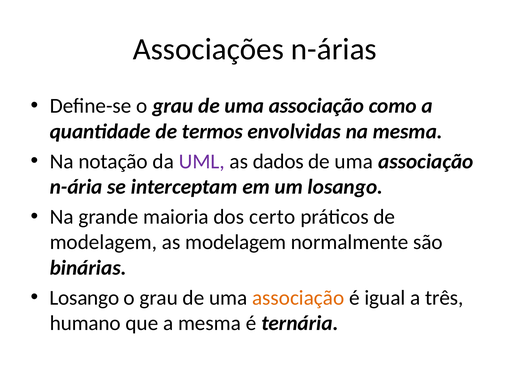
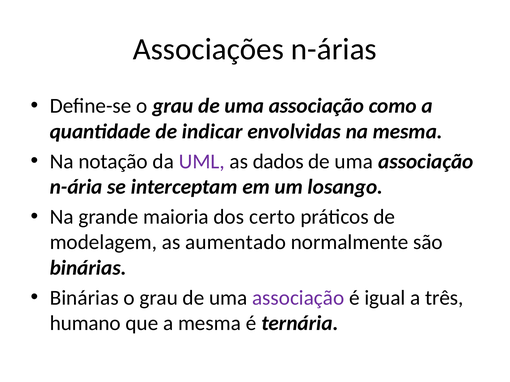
termos: termos -> indicar
as modelagem: modelagem -> aumentado
Losango at (84, 298): Losango -> Binárias
associação at (298, 298) colour: orange -> purple
